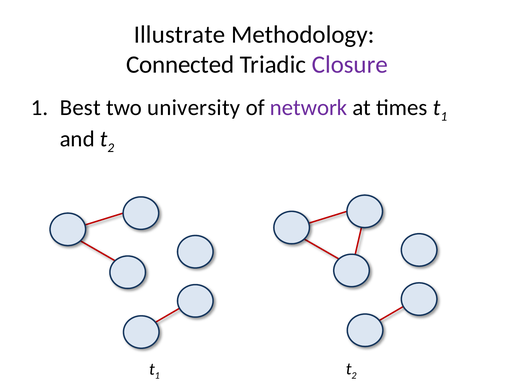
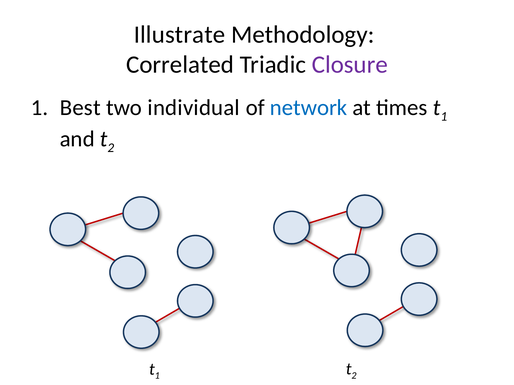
Connected: Connected -> Correlated
university: university -> individual
network colour: purple -> blue
